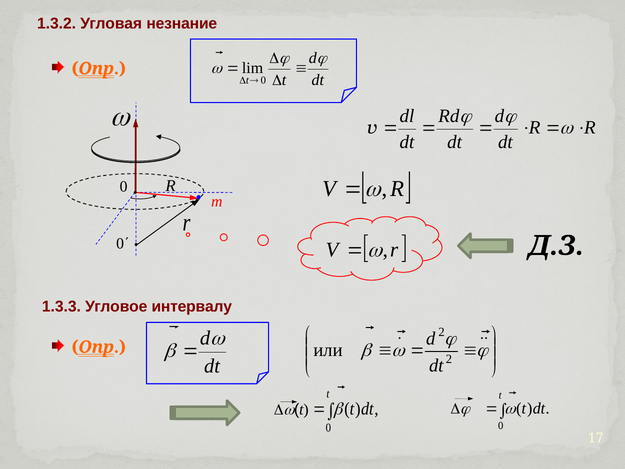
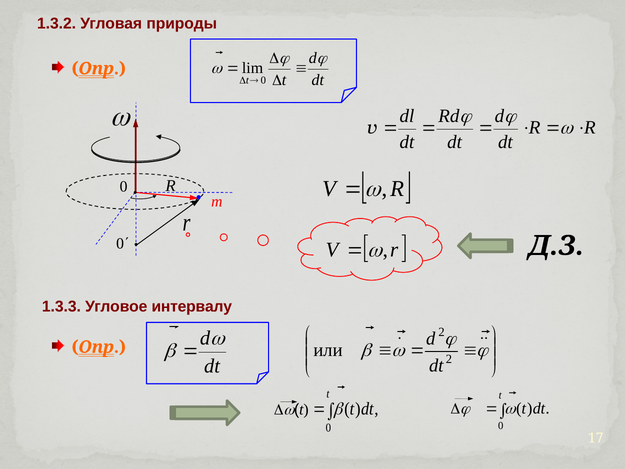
незнание: незнание -> природы
